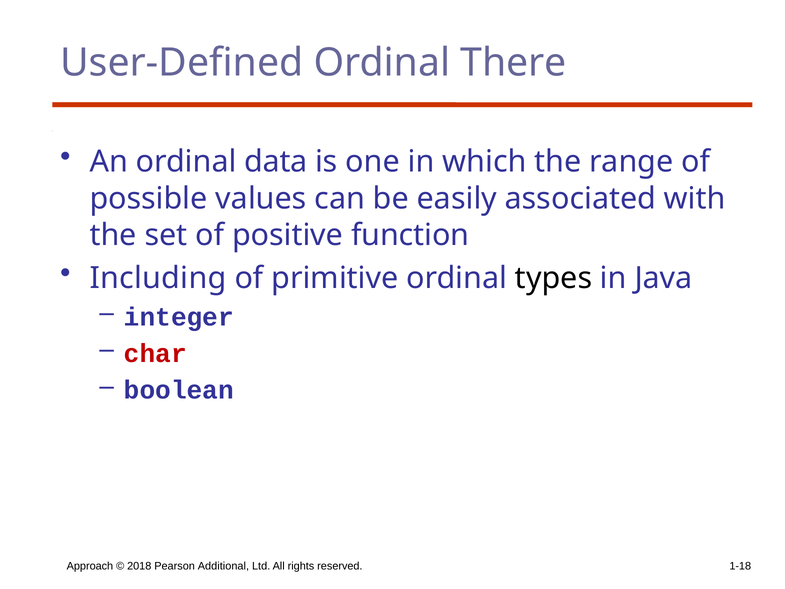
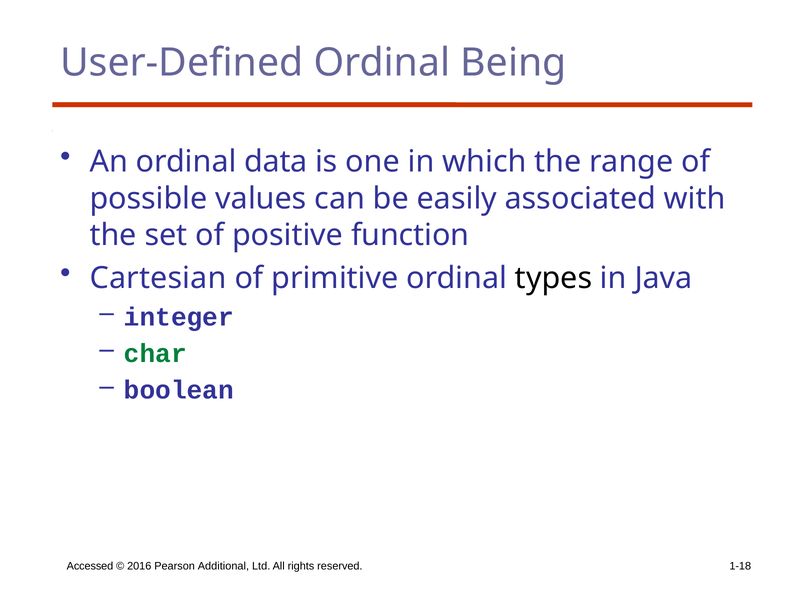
There: There -> Being
Including: Including -> Cartesian
char colour: red -> green
Approach: Approach -> Accessed
2018: 2018 -> 2016
